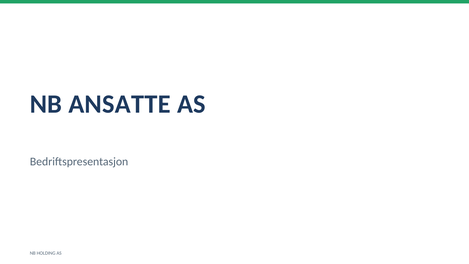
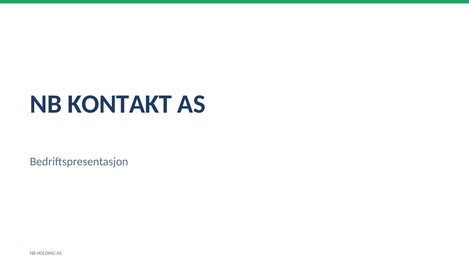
ANSATTE: ANSATTE -> KONTAKT
